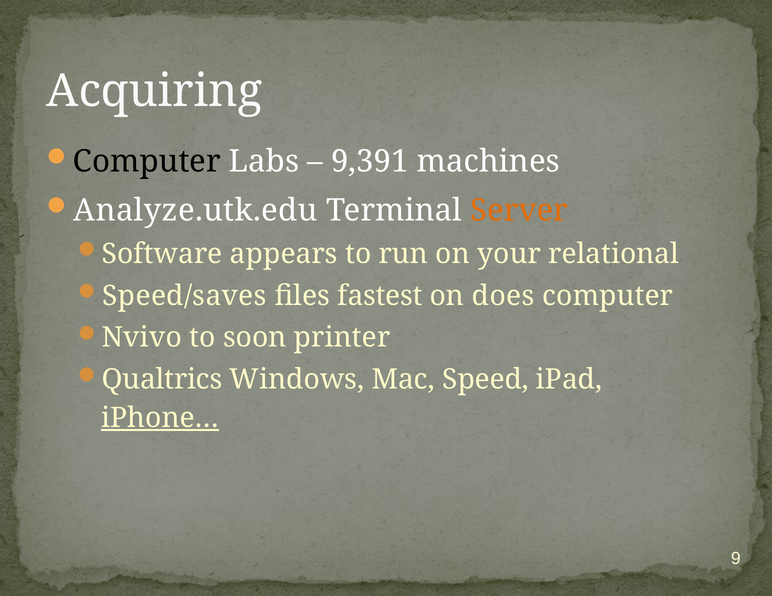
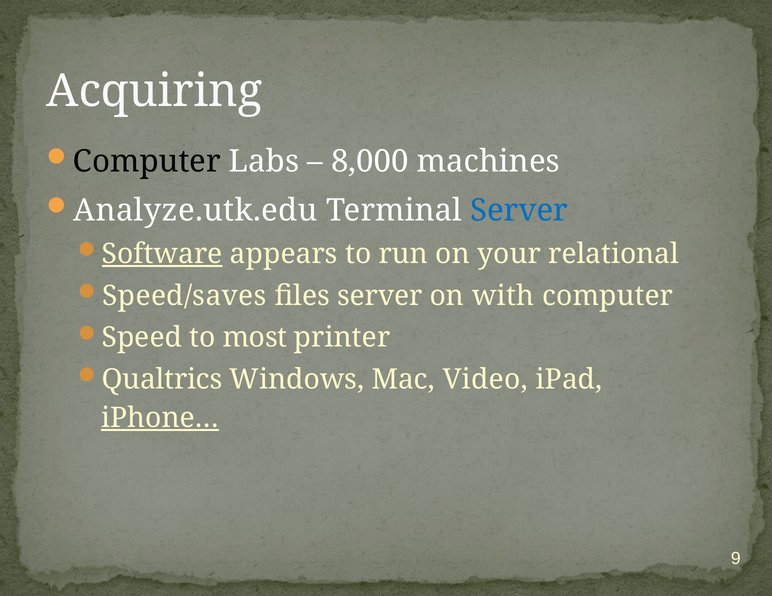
9,391: 9,391 -> 8,000
Server at (519, 210) colour: orange -> blue
Software underline: none -> present
files fastest: fastest -> server
does: does -> with
Nvivo: Nvivo -> Speed
soon: soon -> most
Speed: Speed -> Video
